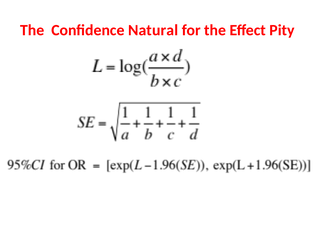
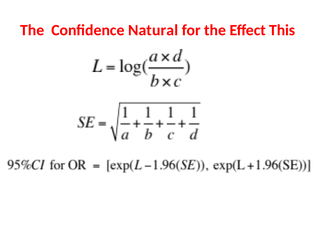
Pity: Pity -> This
